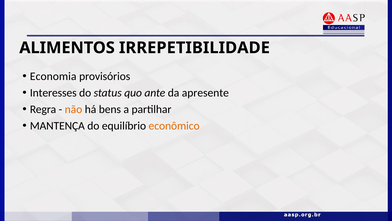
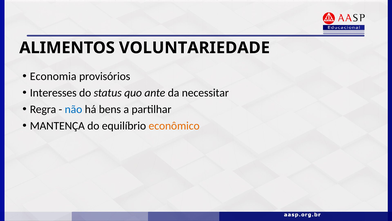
IRREPETIBILIDADE: IRREPETIBILIDADE -> VOLUNTARIEDADE
apresente: apresente -> necessitar
não colour: orange -> blue
